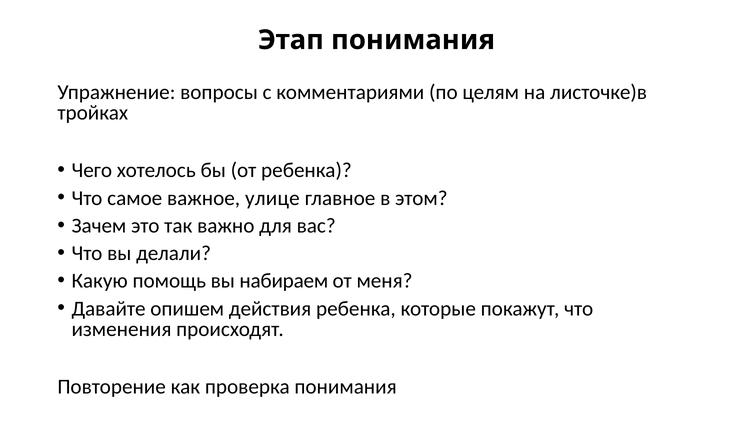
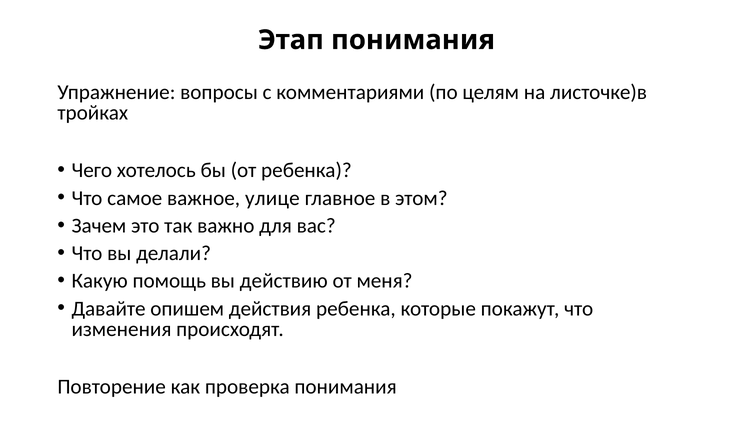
набираем: набираем -> действию
